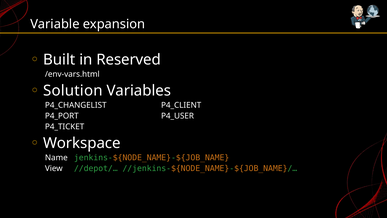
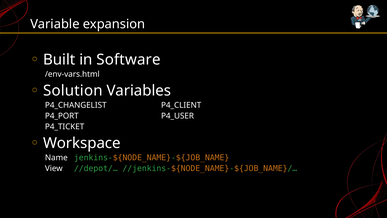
Reserved: Reserved -> Software
